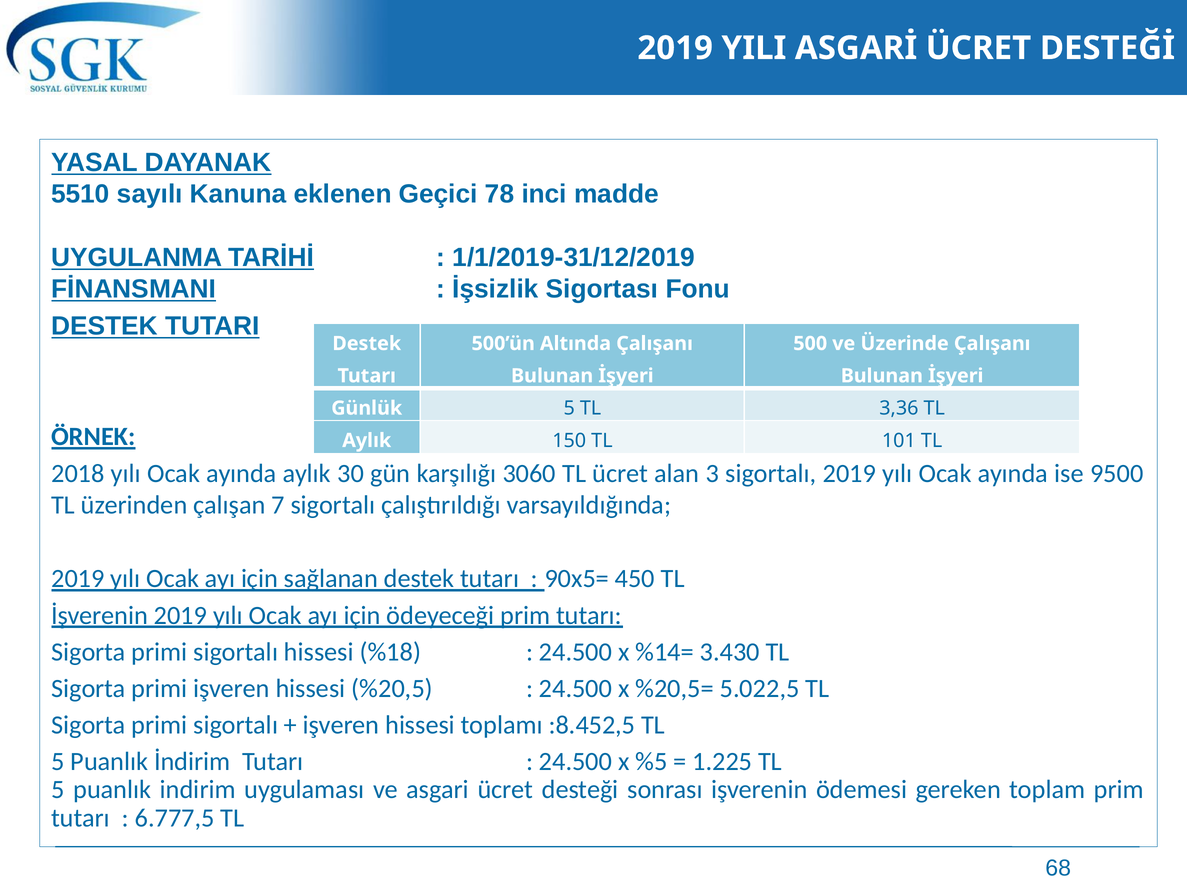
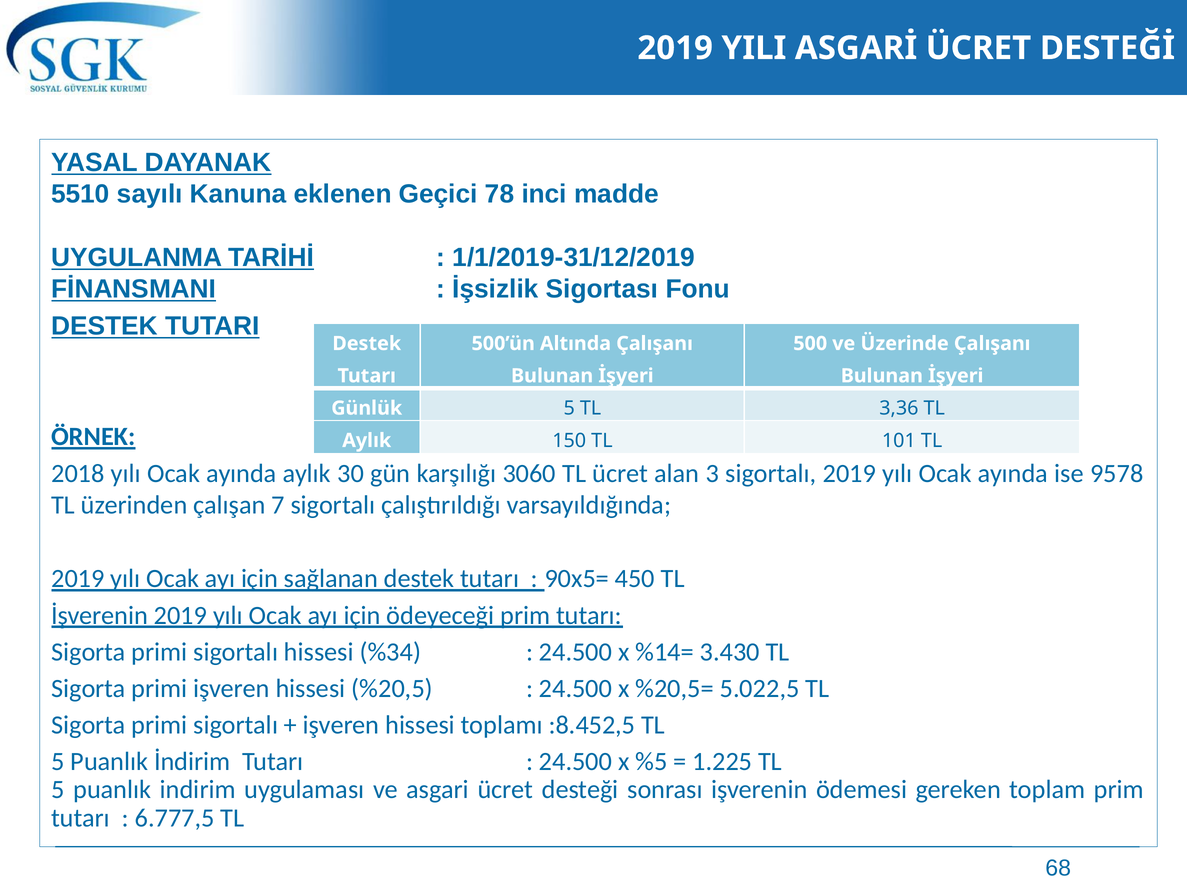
9500: 9500 -> 9578
%18: %18 -> %34
